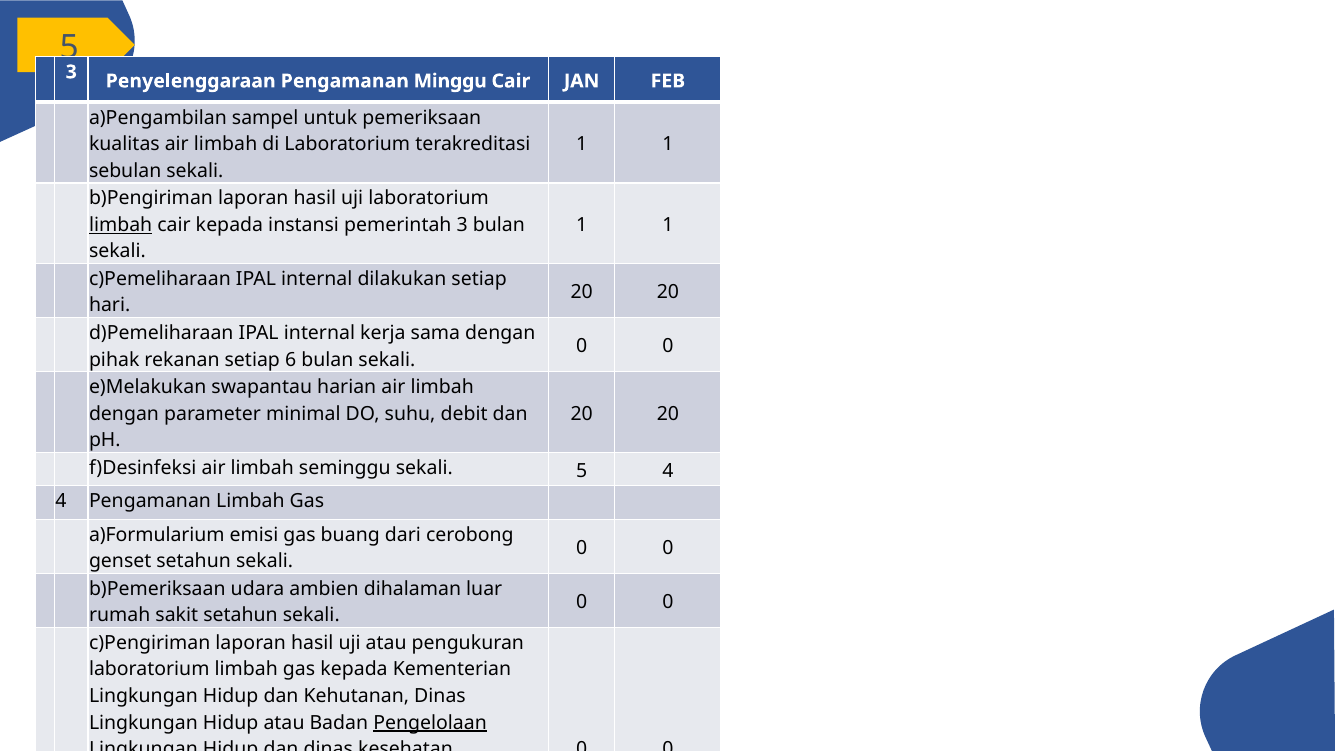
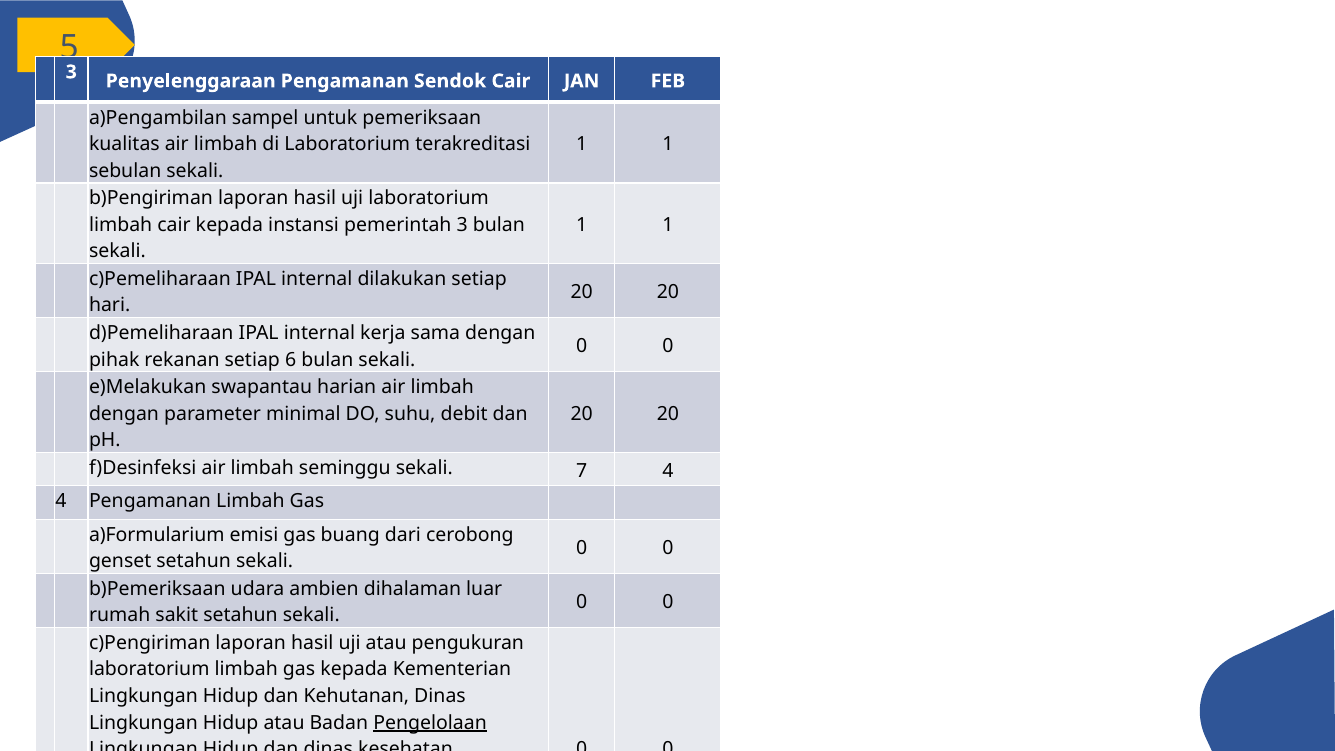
Minggu: Minggu -> Sendok
limbah at (121, 225) underline: present -> none
sekali 5: 5 -> 7
